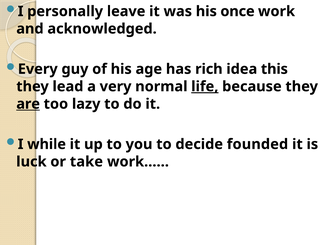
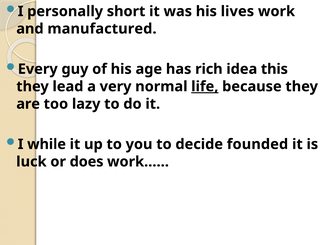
leave: leave -> short
once: once -> lives
acknowledged: acknowledged -> manufactured
are underline: present -> none
take: take -> does
